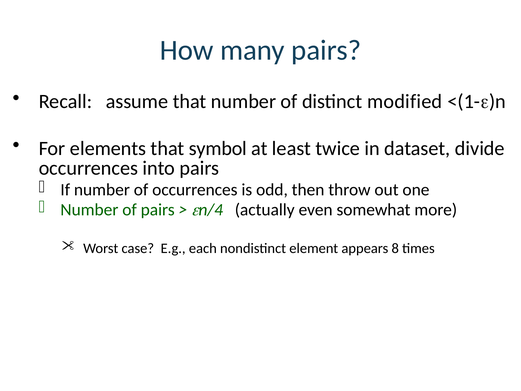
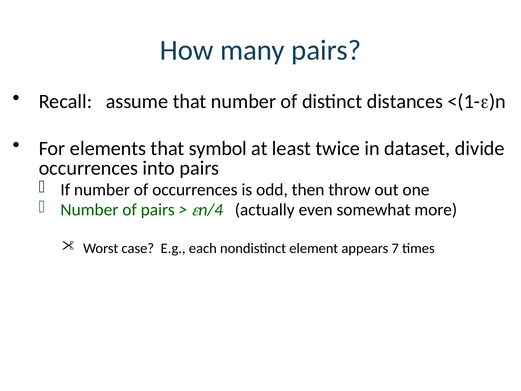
modified: modified -> distances
8: 8 -> 7
